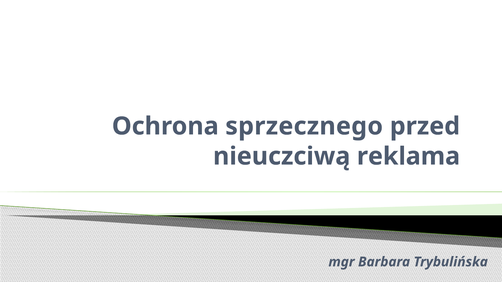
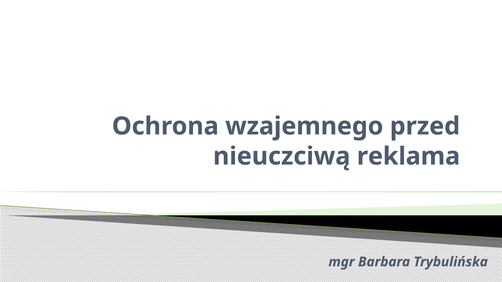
sprzecznego: sprzecznego -> wzajemnego
